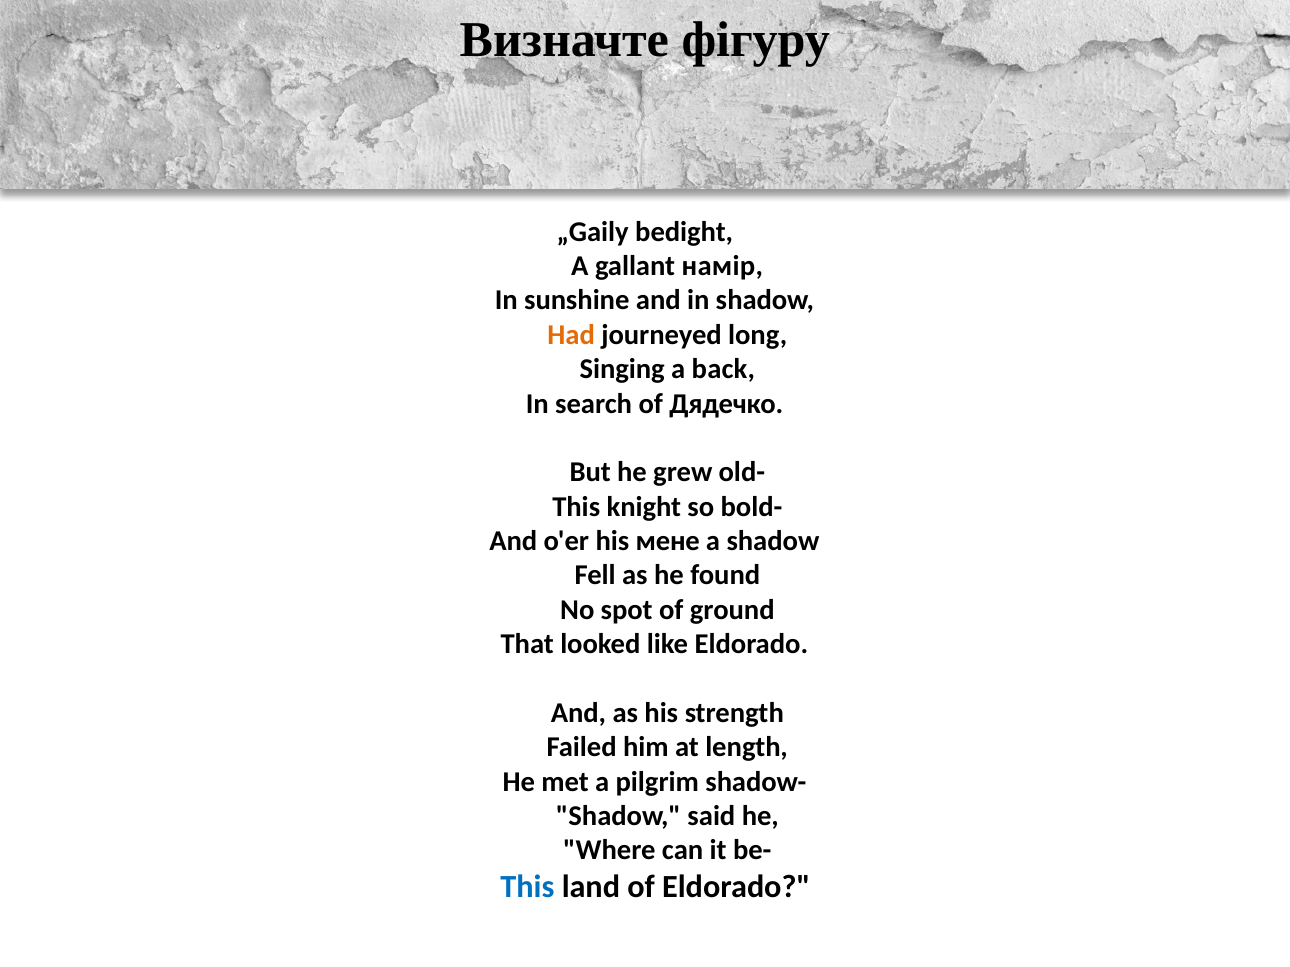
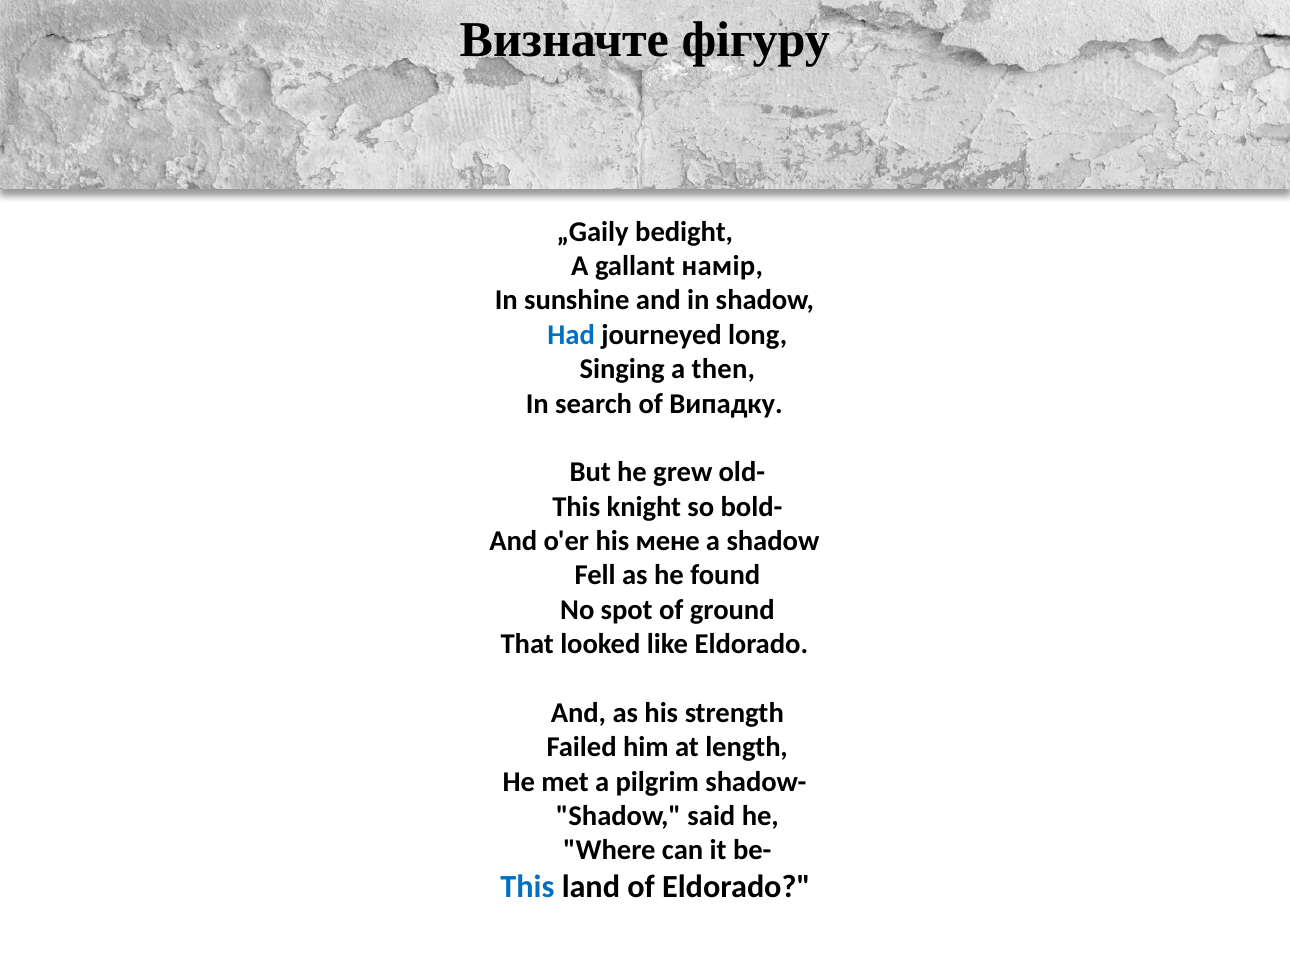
Had colour: orange -> blue
back: back -> then
Дядечко: Дядечко -> Випадку
